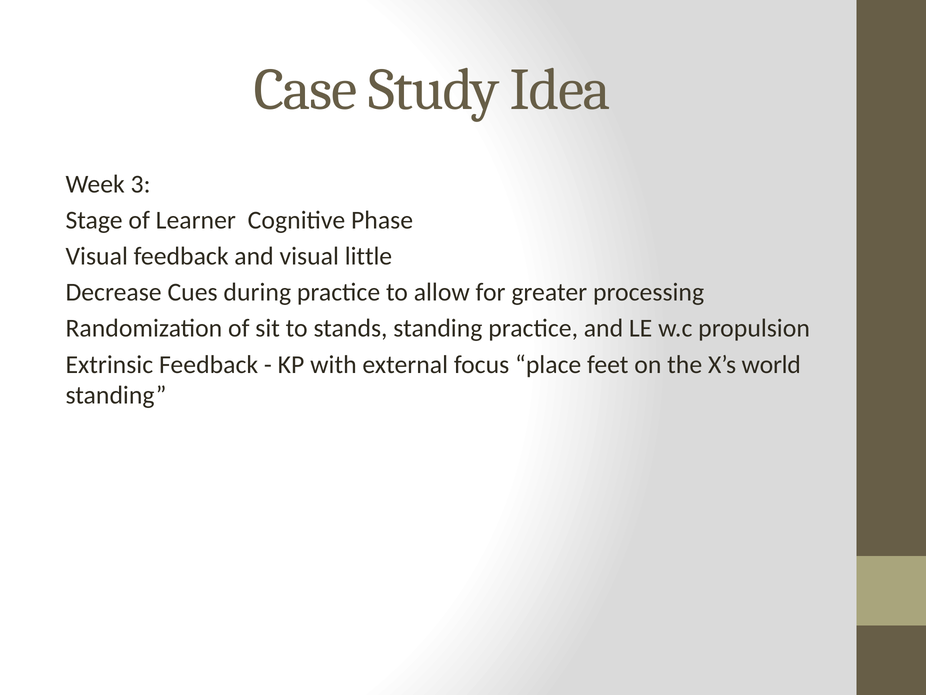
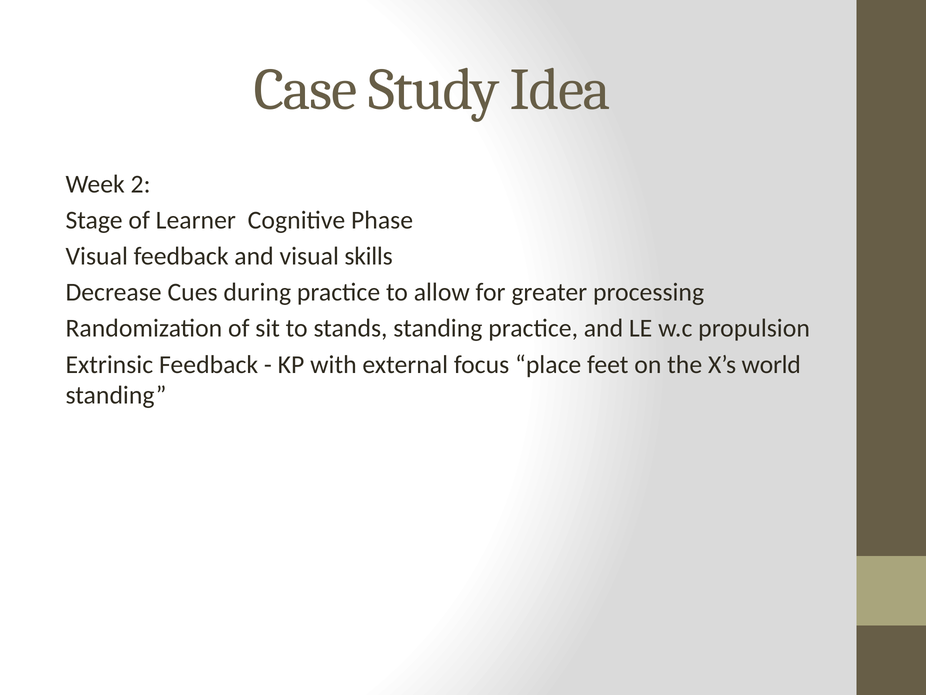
3: 3 -> 2
little: little -> skills
